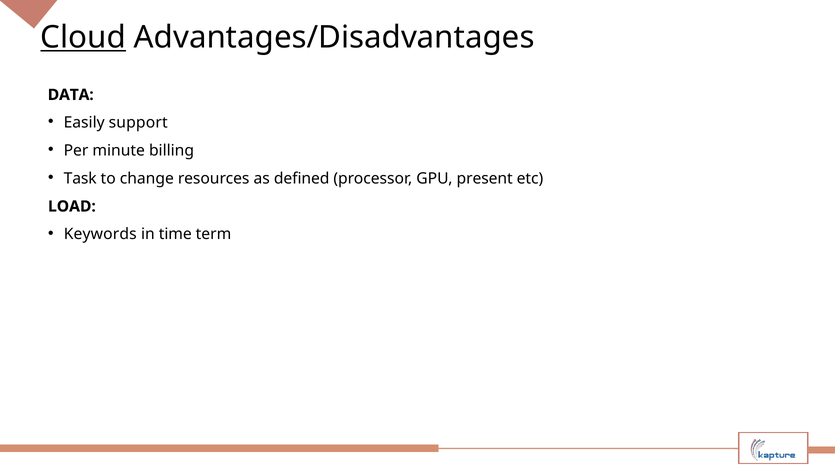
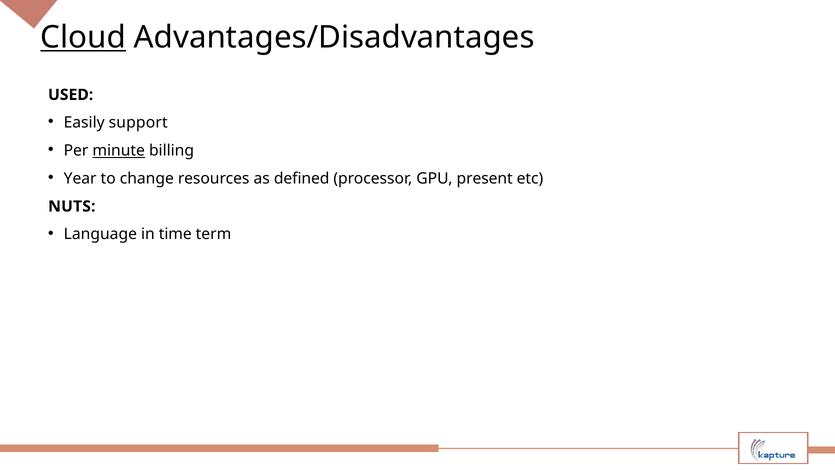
DATA: DATA -> USED
minute underline: none -> present
Task: Task -> Year
LOAD: LOAD -> NUTS
Keywords: Keywords -> Language
